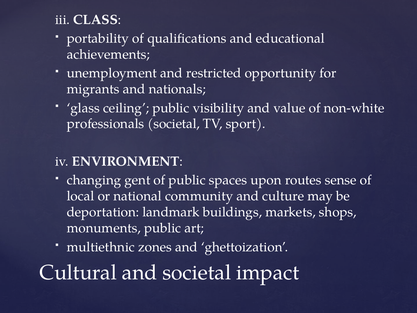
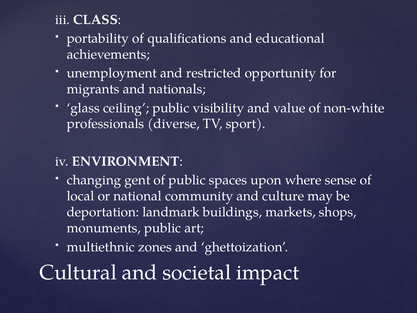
professionals societal: societal -> diverse
routes: routes -> where
